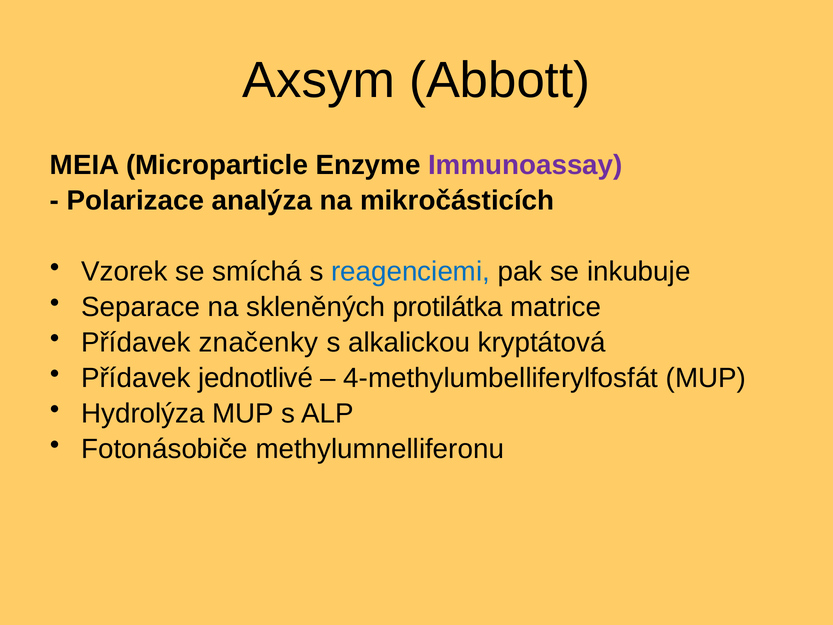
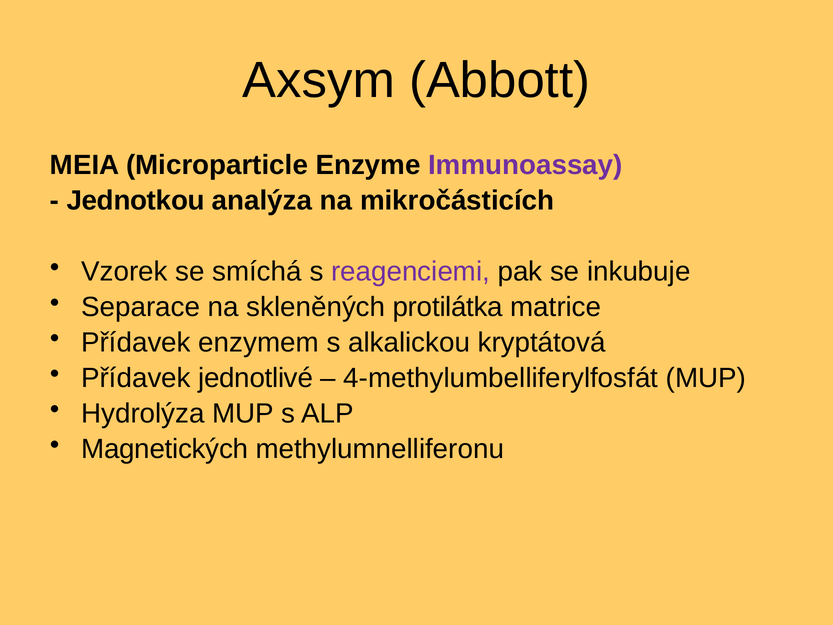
Polarizace: Polarizace -> Jednotkou
reagenciemi colour: blue -> purple
značenky: značenky -> enzymem
Fotonásobiče: Fotonásobiče -> Magnetických
